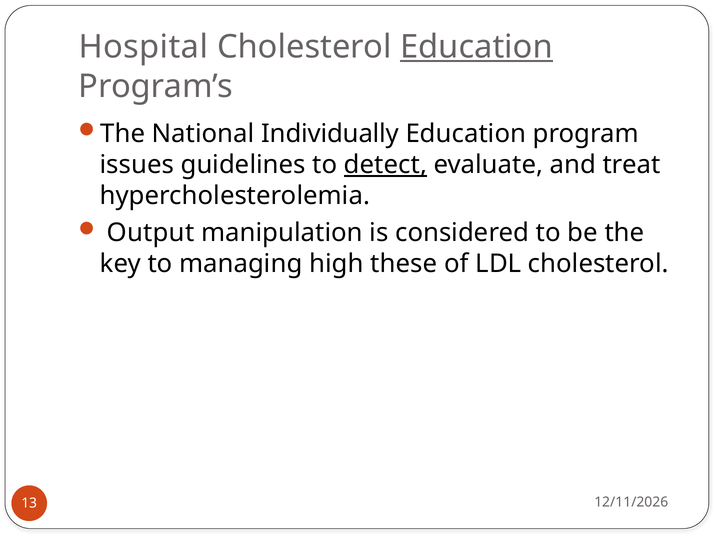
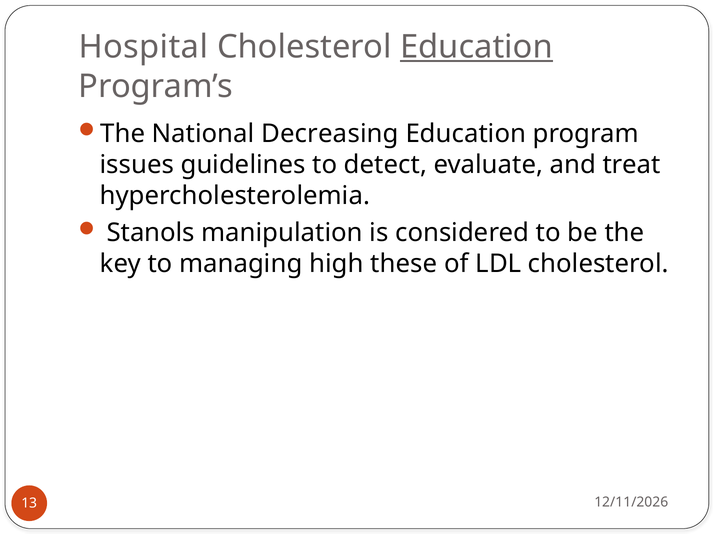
Individually: Individually -> Decreasing
detect underline: present -> none
Output: Output -> Stanols
